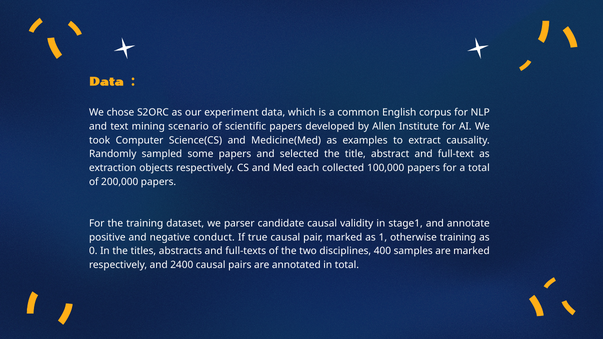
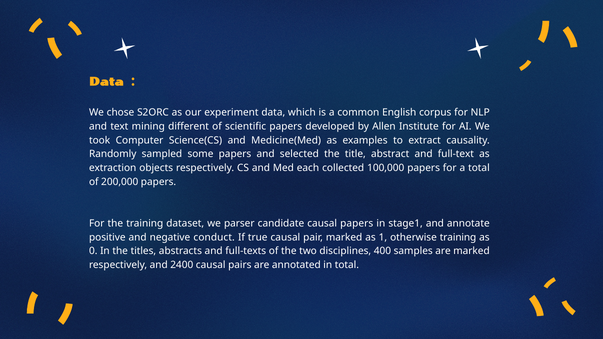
scenario: scenario -> different
causal validity: validity -> papers
